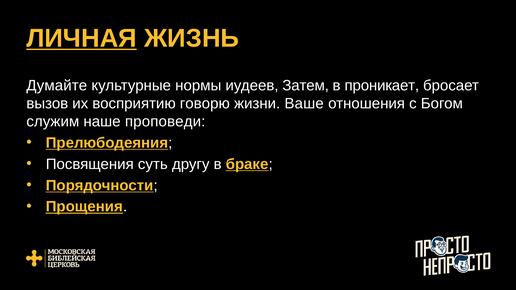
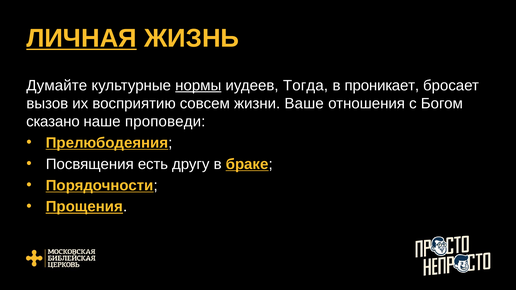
нормы underline: none -> present
Затем: Затем -> Тогда
говорю: говорю -> совсем
служим: служим -> сказано
суть: суть -> есть
